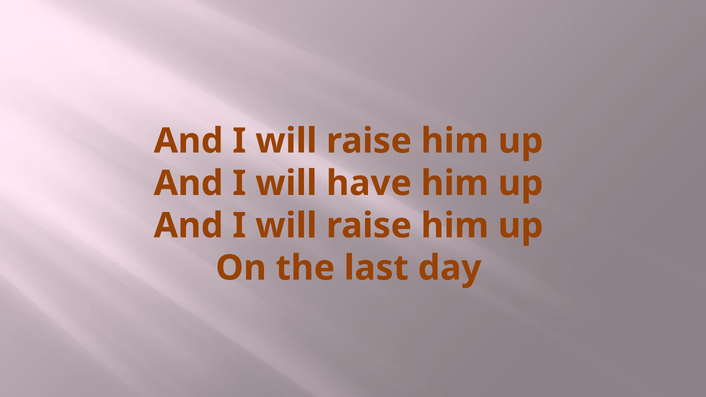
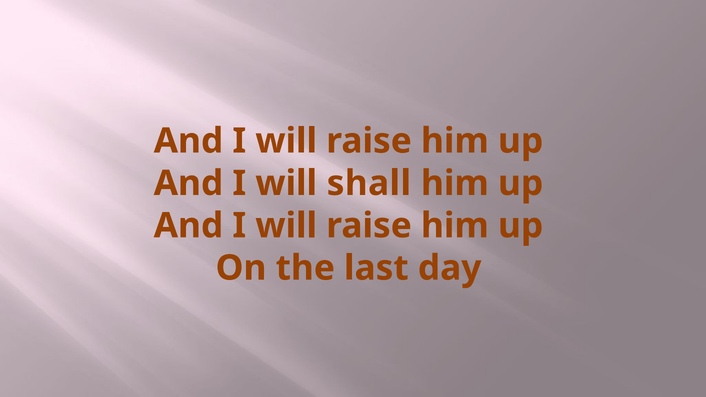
have: have -> shall
